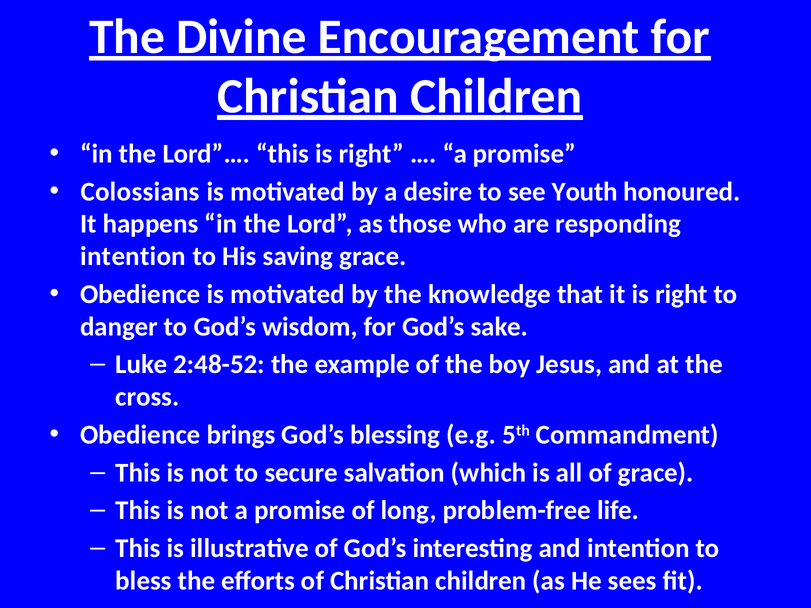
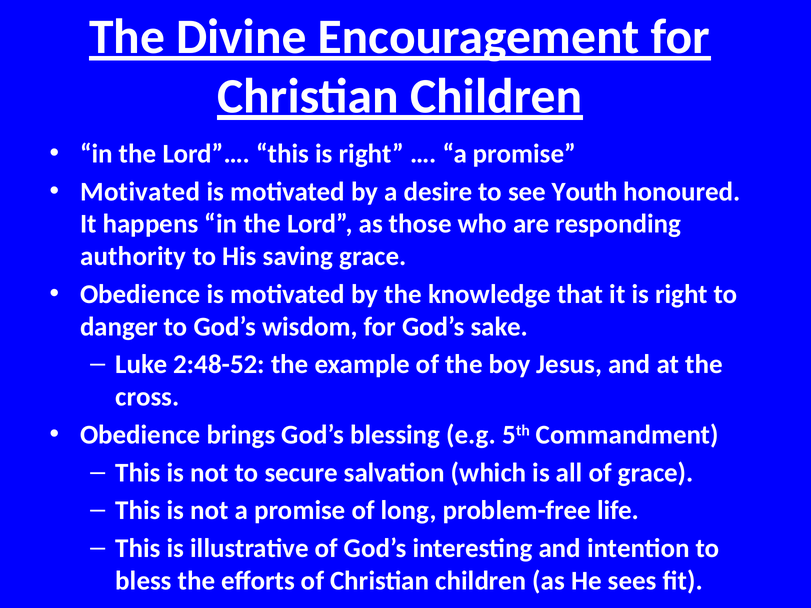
Colossians at (140, 192): Colossians -> Motivated
intention at (133, 257): intention -> authority
